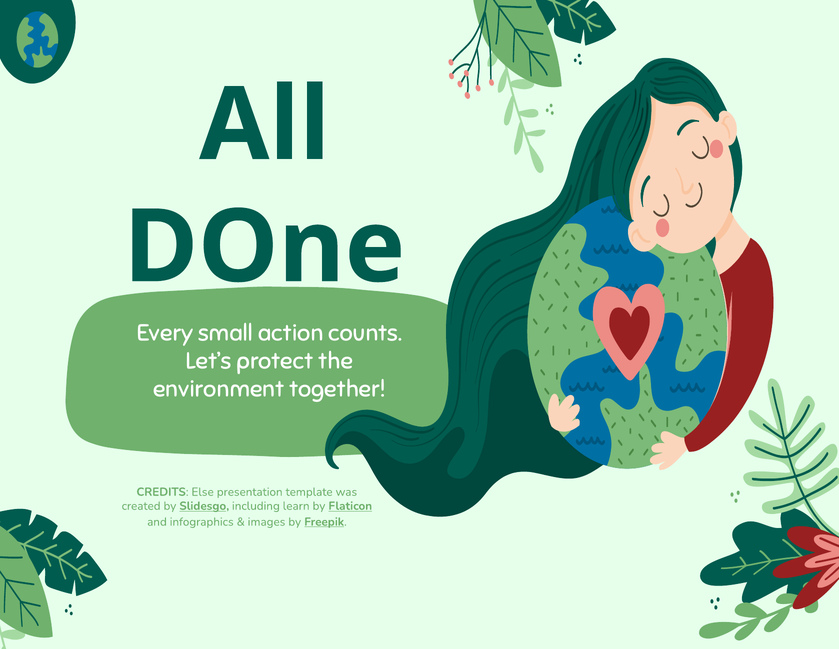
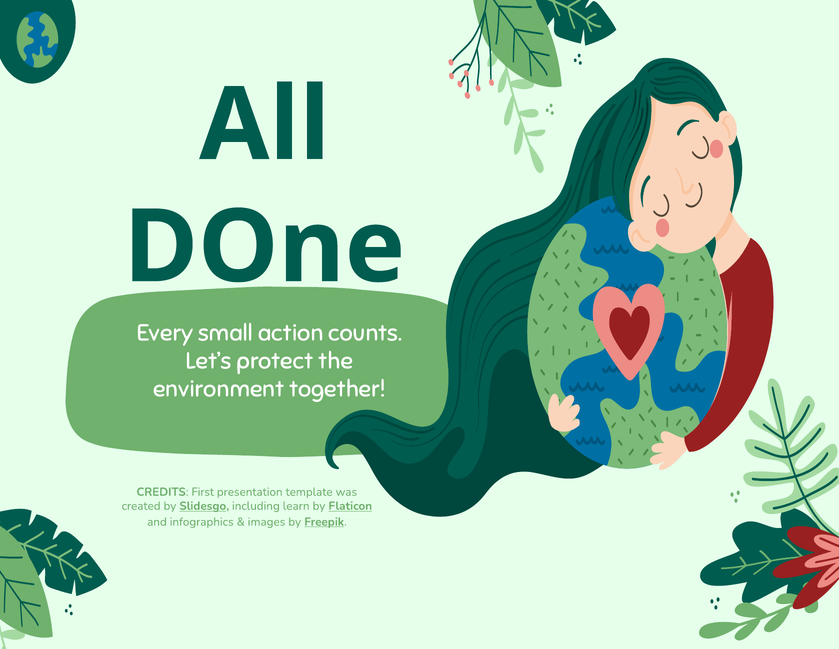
Else: Else -> First
